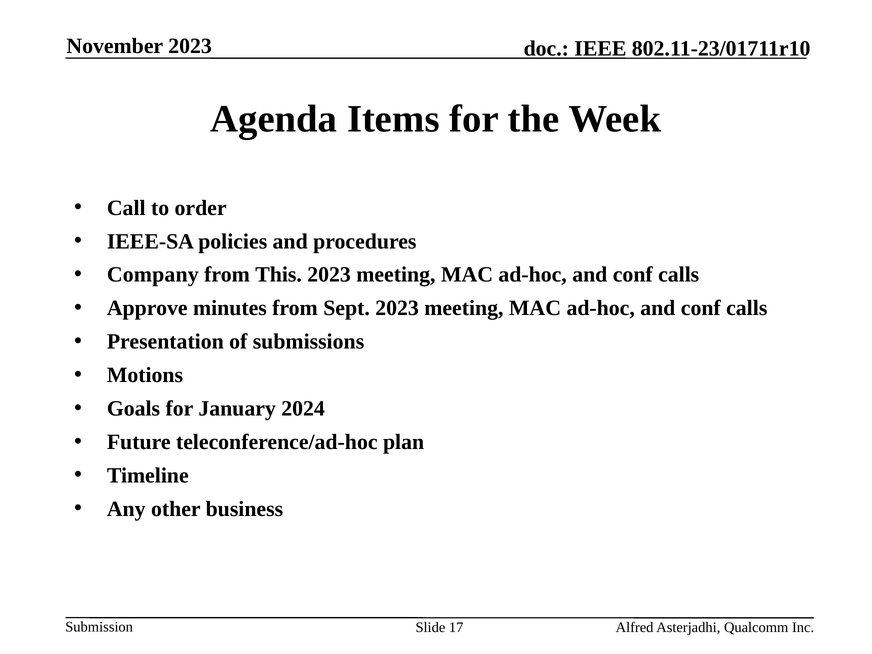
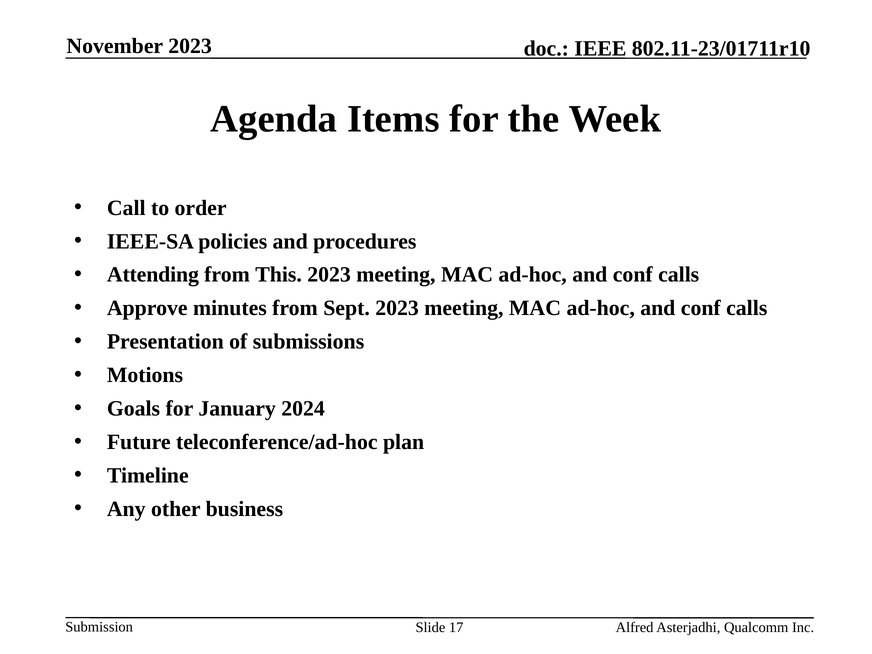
Company: Company -> Attending
